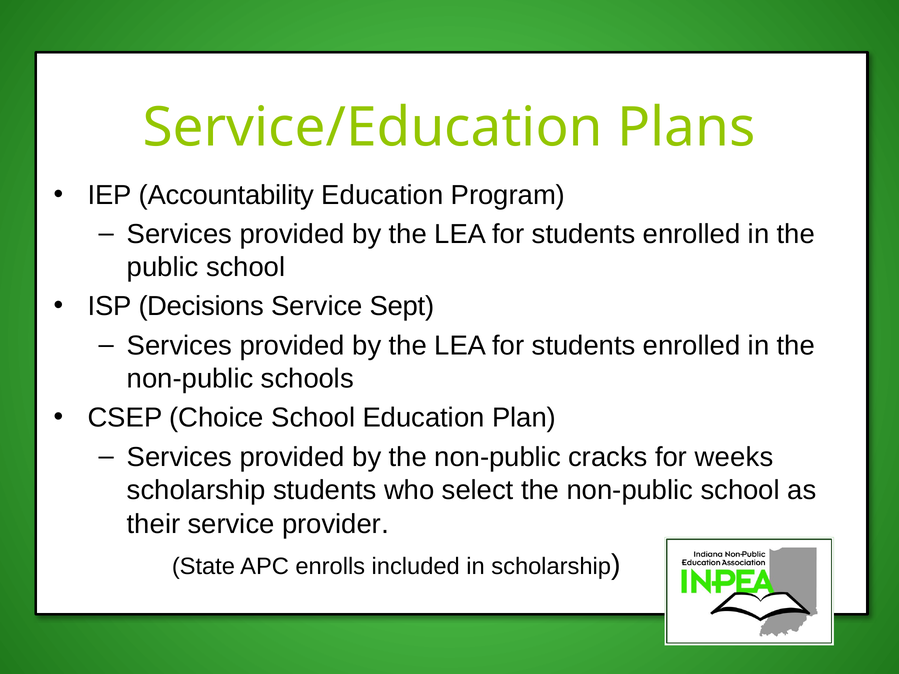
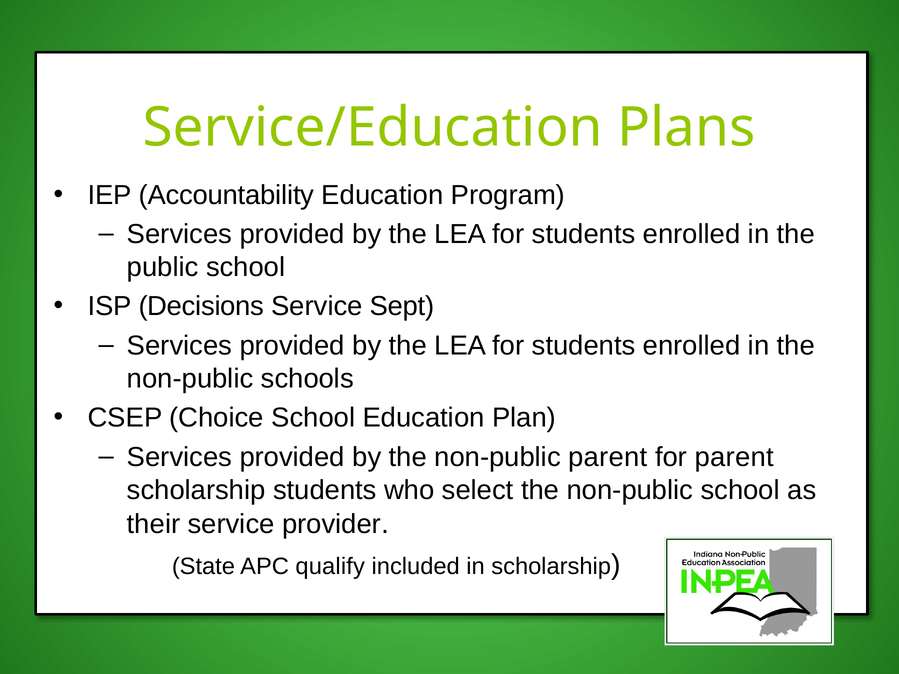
non-public cracks: cracks -> parent
for weeks: weeks -> parent
enrolls: enrolls -> qualify
